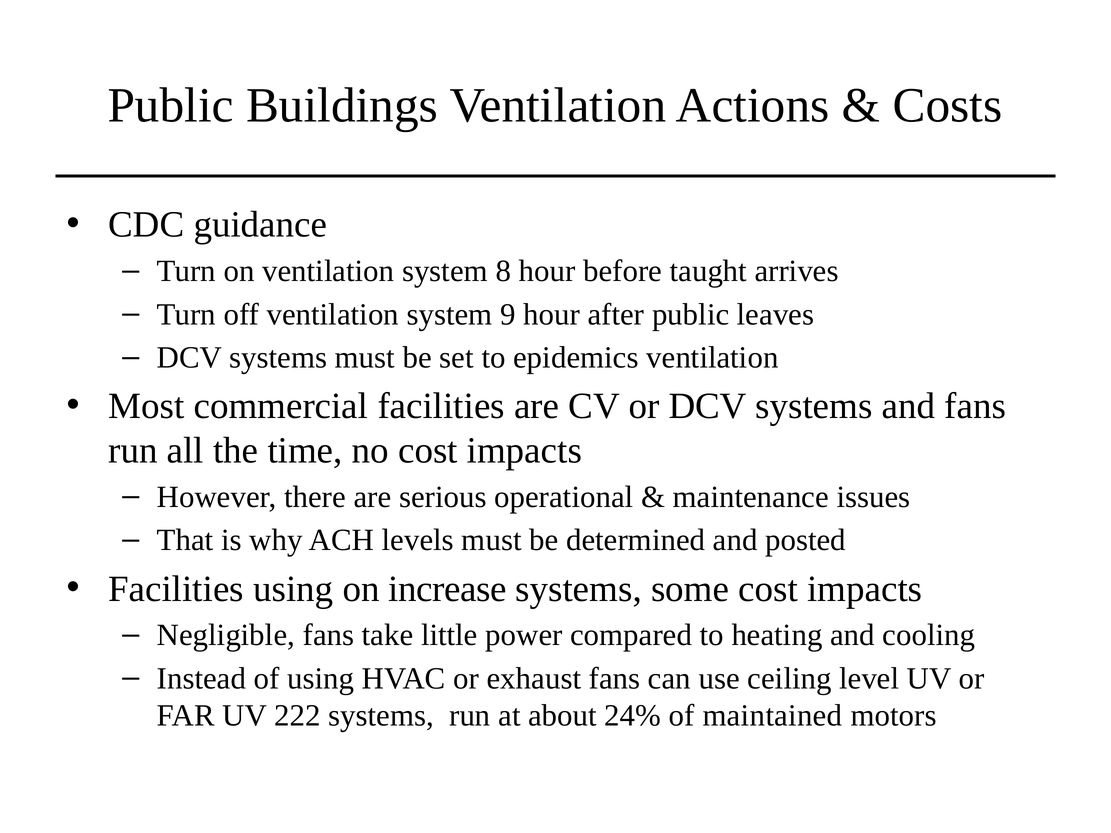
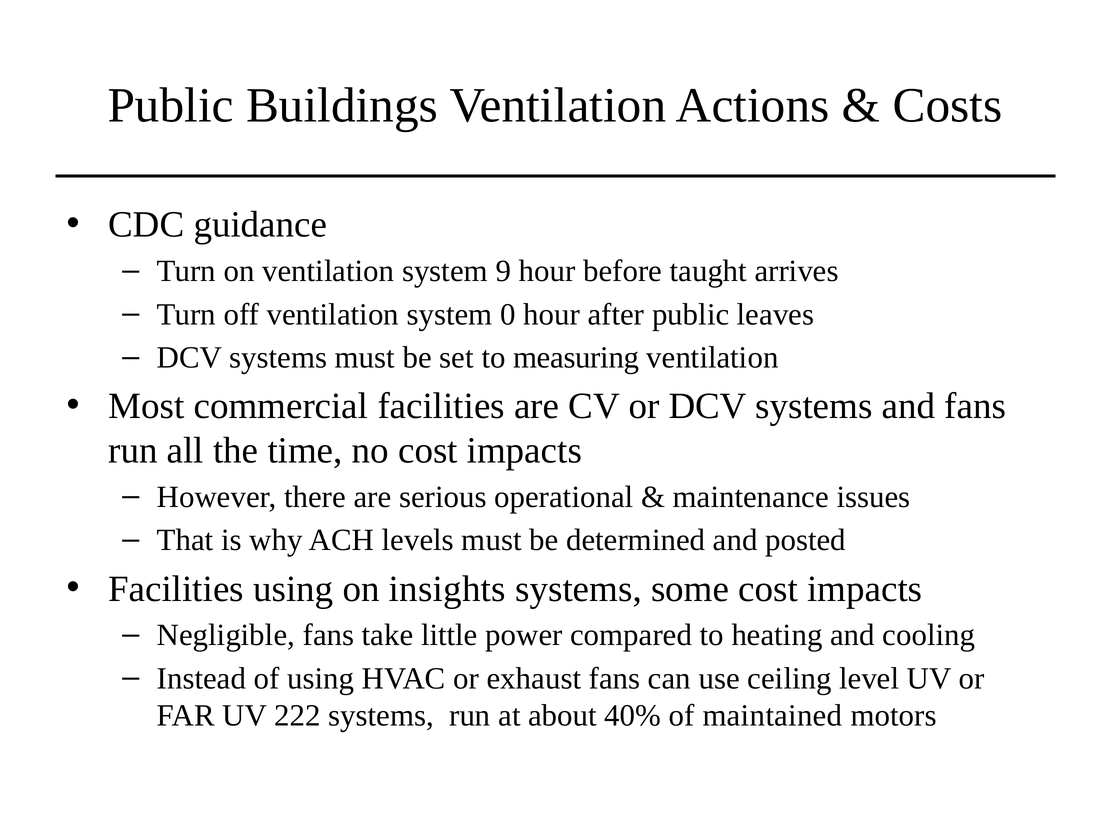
8: 8 -> 9
9: 9 -> 0
epidemics: epidemics -> measuring
increase: increase -> insights
24%: 24% -> 40%
